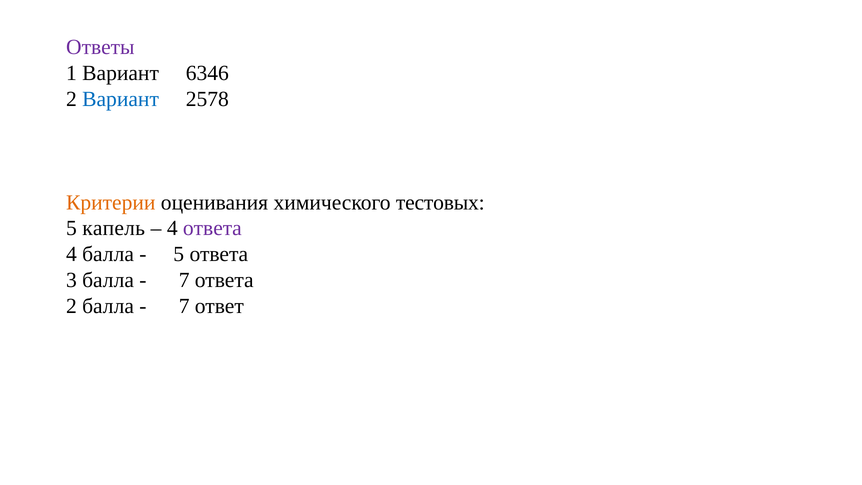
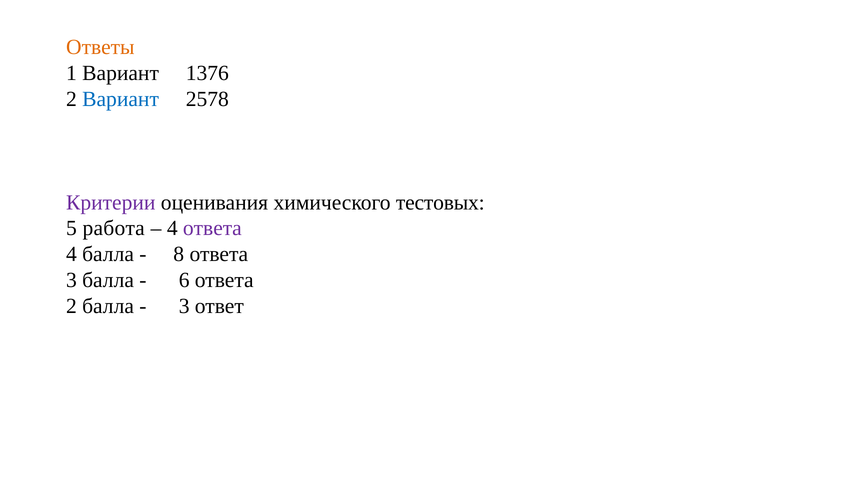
Ответы colour: purple -> orange
6346: 6346 -> 1376
Критерии colour: orange -> purple
капель: капель -> работа
5 at (179, 254): 5 -> 8
7 at (184, 280): 7 -> 6
7 at (184, 306): 7 -> 3
